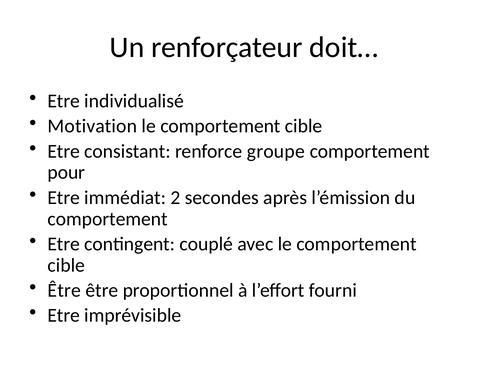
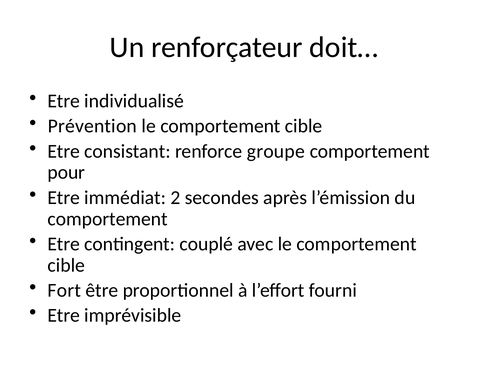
Motivation: Motivation -> Prévention
Être at (64, 290): Être -> Fort
